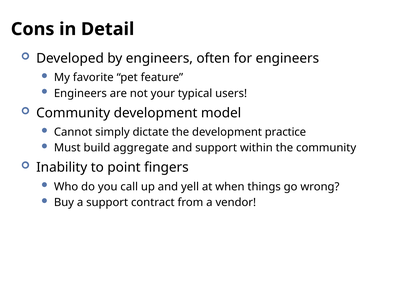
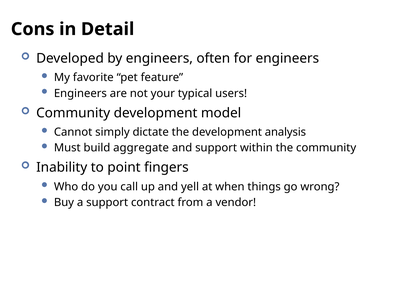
practice: practice -> analysis
